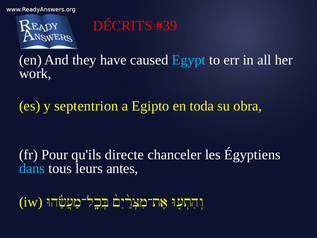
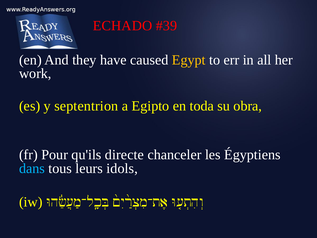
DÉCRITS: DÉCRITS -> ECHADO
Egypt colour: light blue -> yellow
antes: antes -> idols
